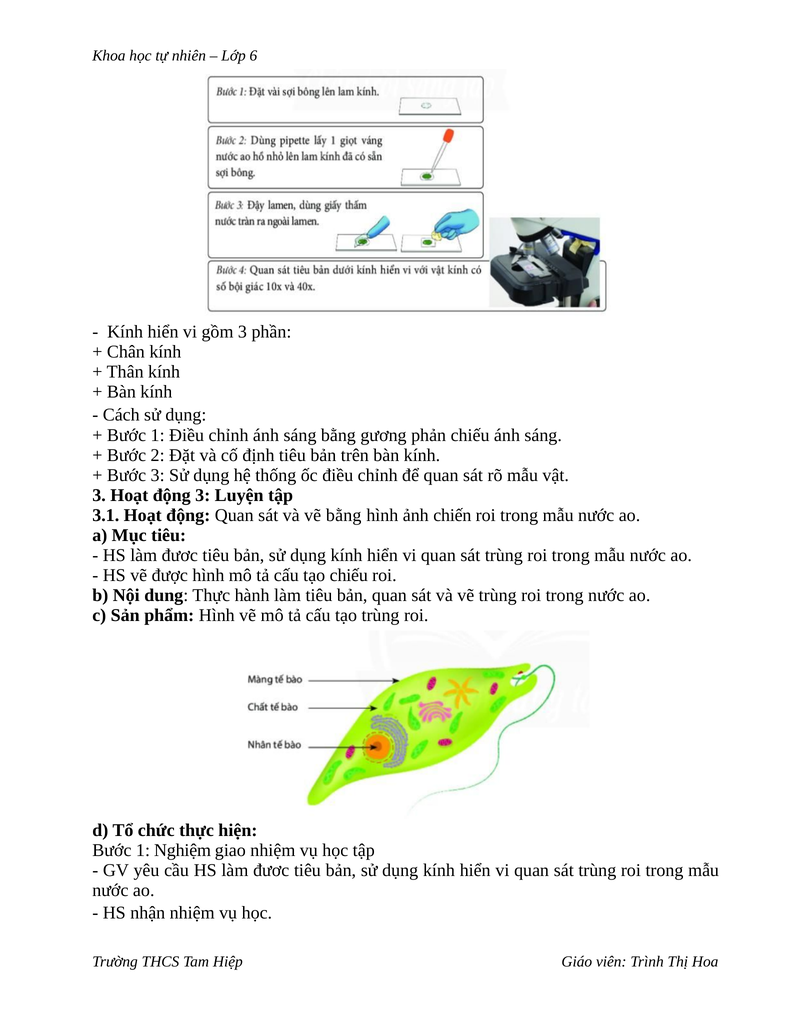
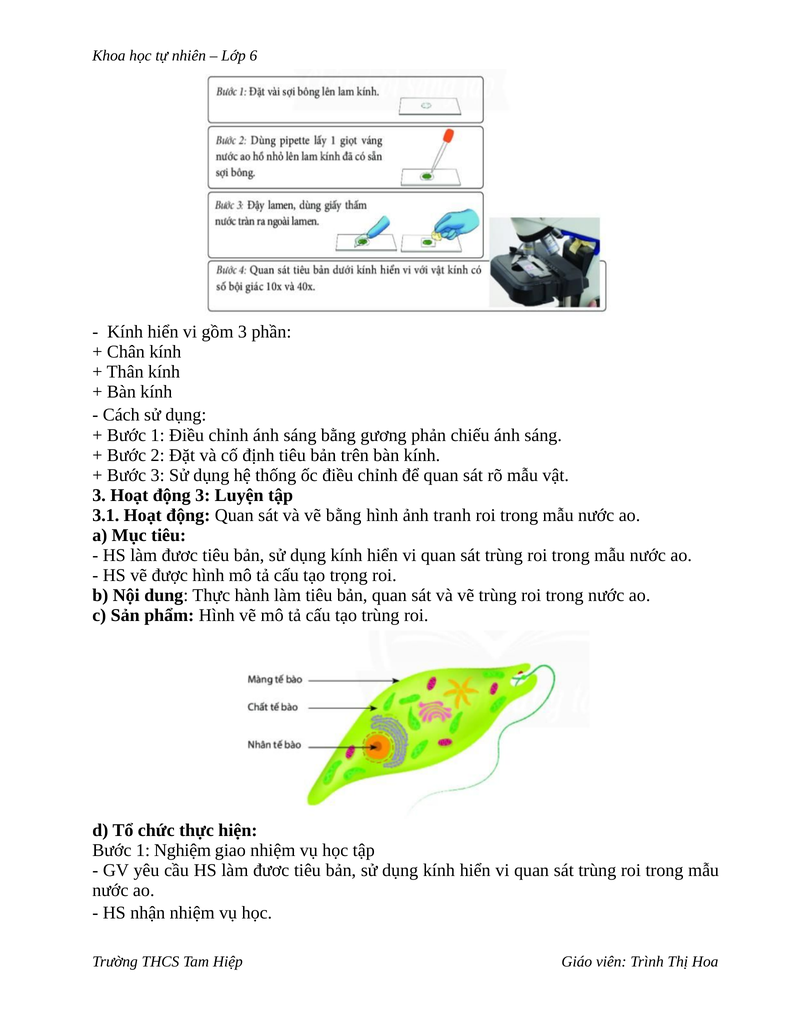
chiến: chiến -> tranh
tạo chiếu: chiếu -> trọng
